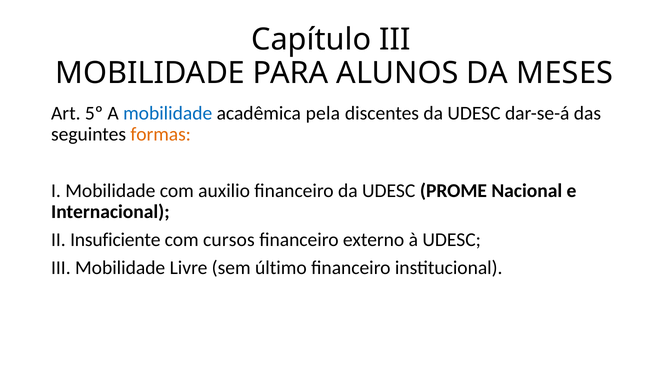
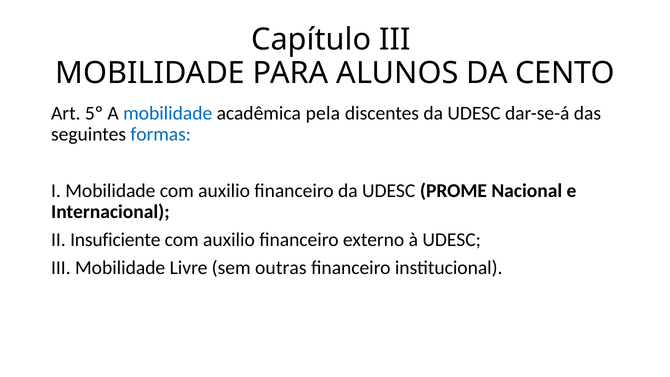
MESES: MESES -> CENTO
formas colour: orange -> blue
cursos at (229, 240): cursos -> auxilio
último: último -> outras
